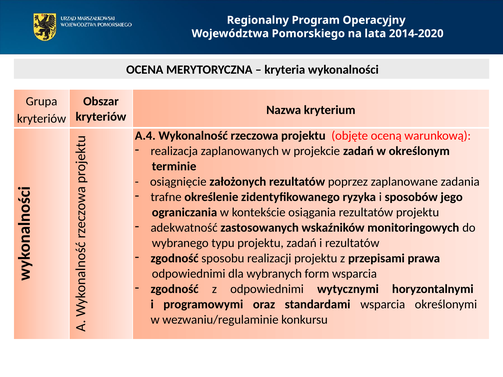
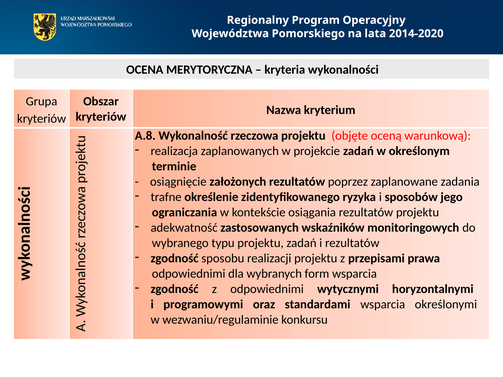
A.4: A.4 -> A.8
